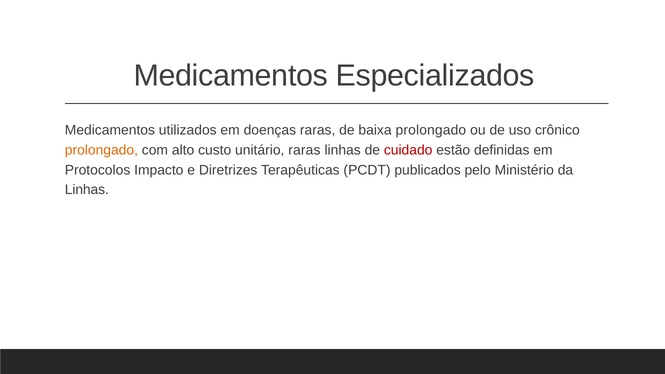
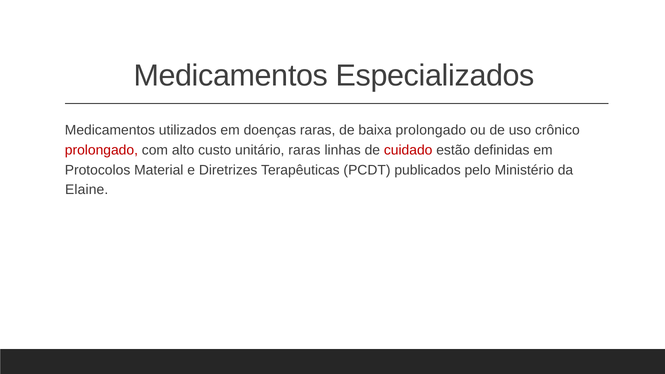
prolongado at (101, 150) colour: orange -> red
Impacto: Impacto -> Material
Linhas at (87, 190): Linhas -> Elaine
